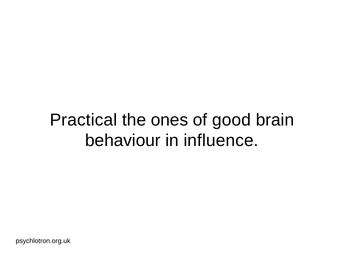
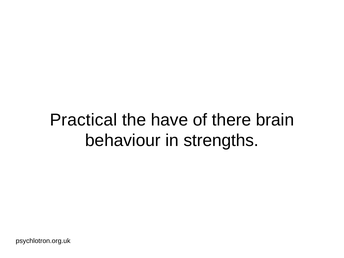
ones: ones -> have
good: good -> there
influence: influence -> strengths
